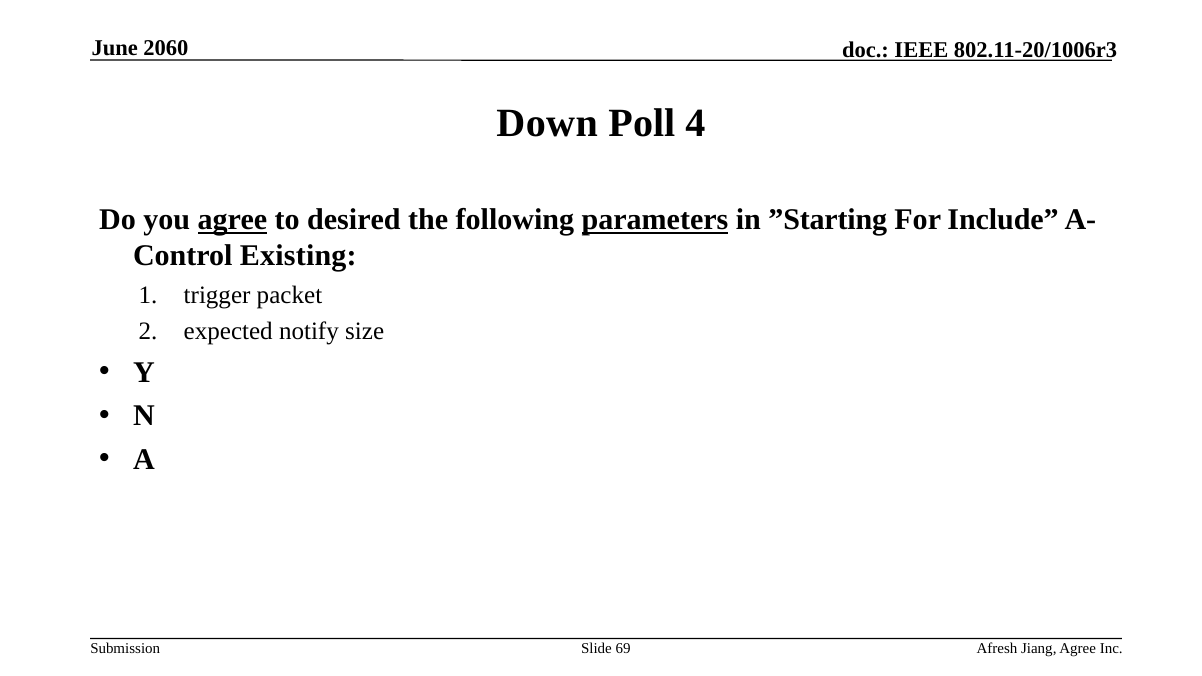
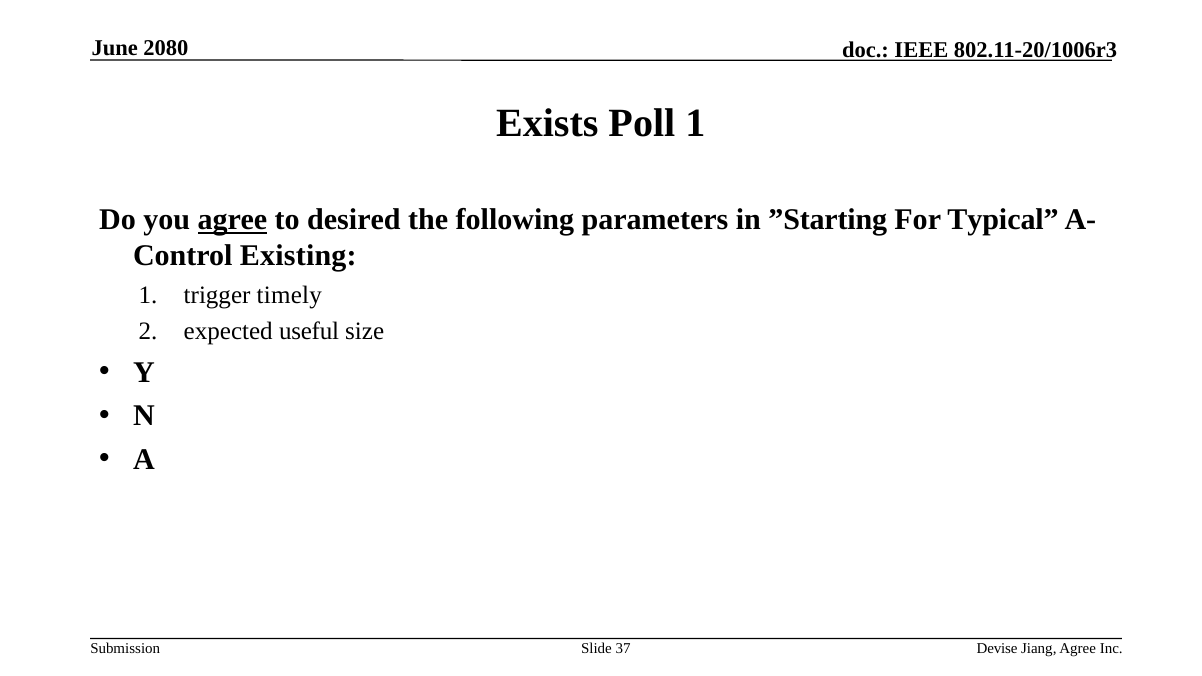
2060: 2060 -> 2080
Down: Down -> Exists
Poll 4: 4 -> 1
parameters underline: present -> none
Include: Include -> Typical
packet: packet -> timely
notify: notify -> useful
69: 69 -> 37
Afresh: Afresh -> Devise
